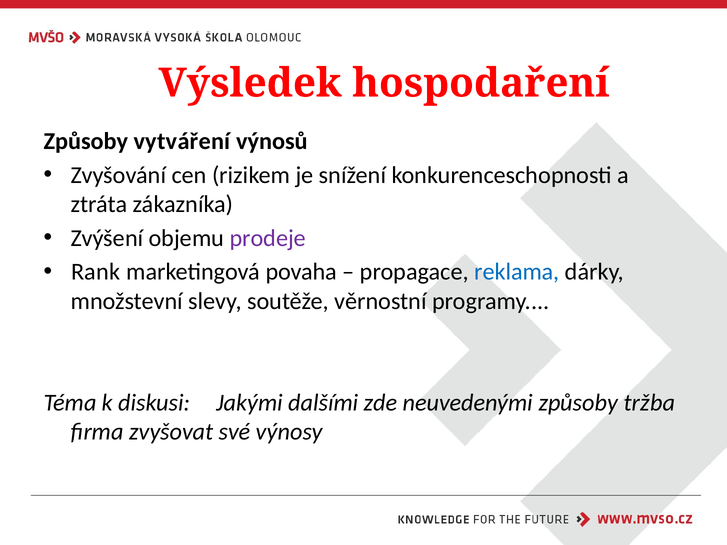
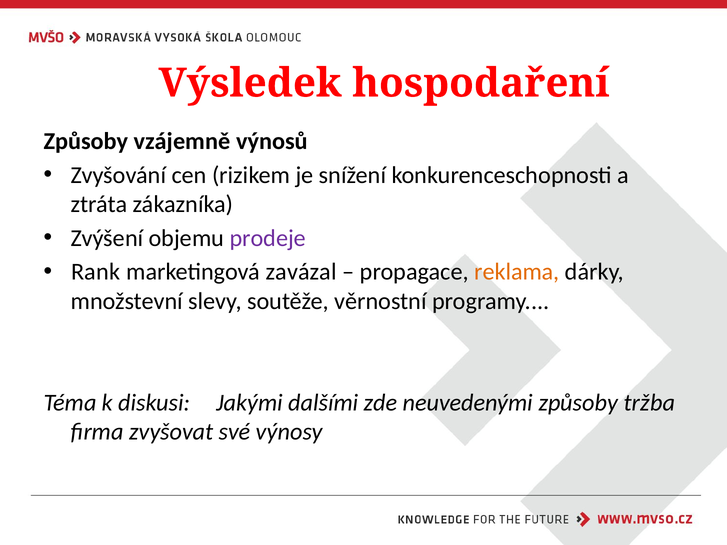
vytváření: vytváření -> vzájemně
povaha: povaha -> zavázal
reklama colour: blue -> orange
